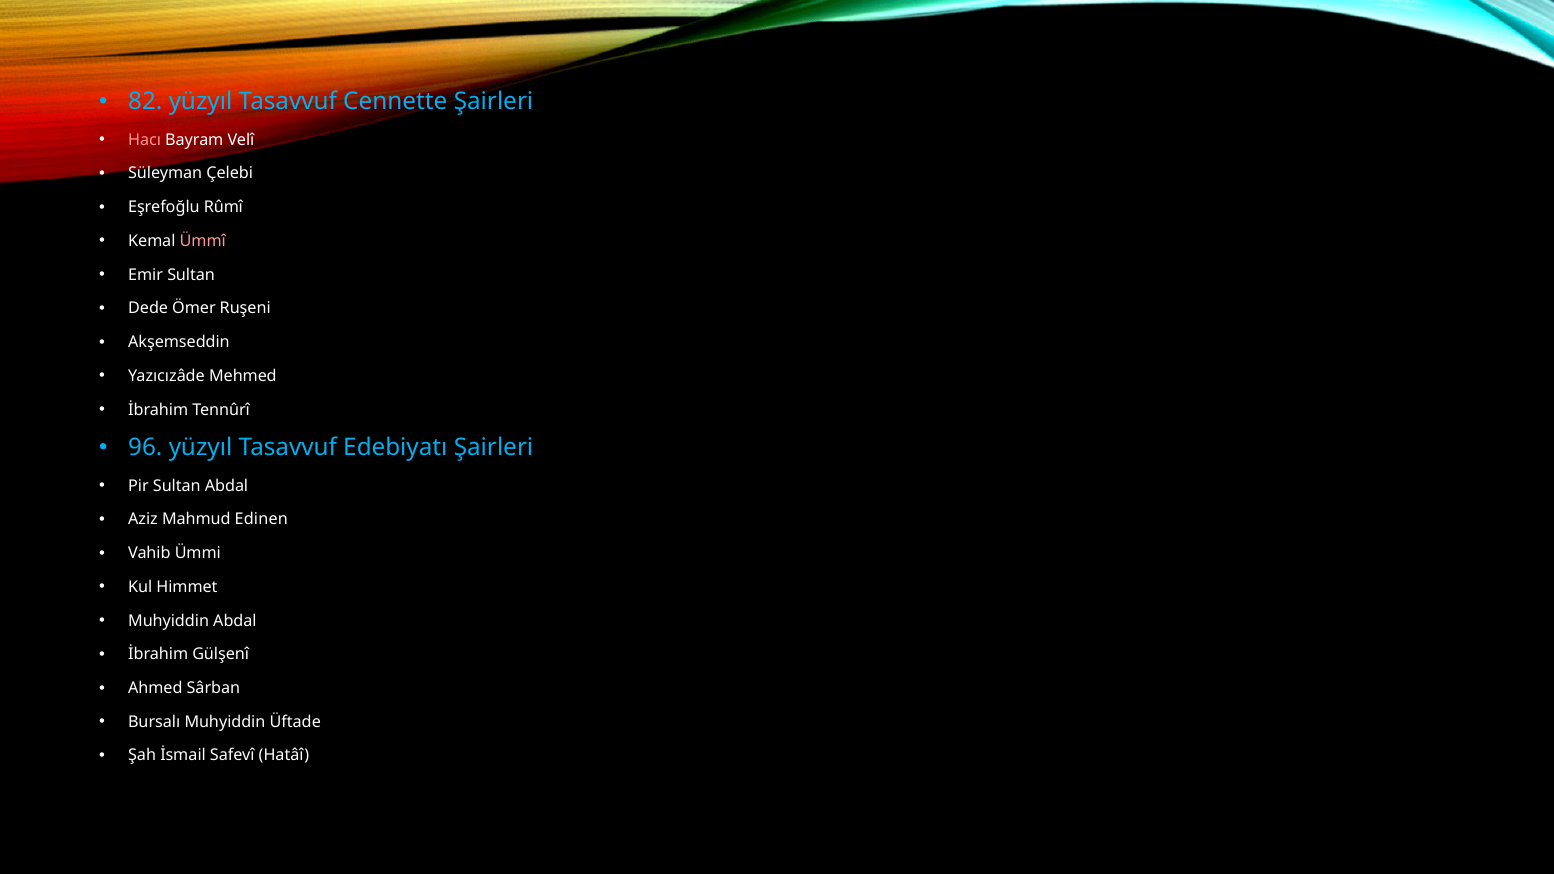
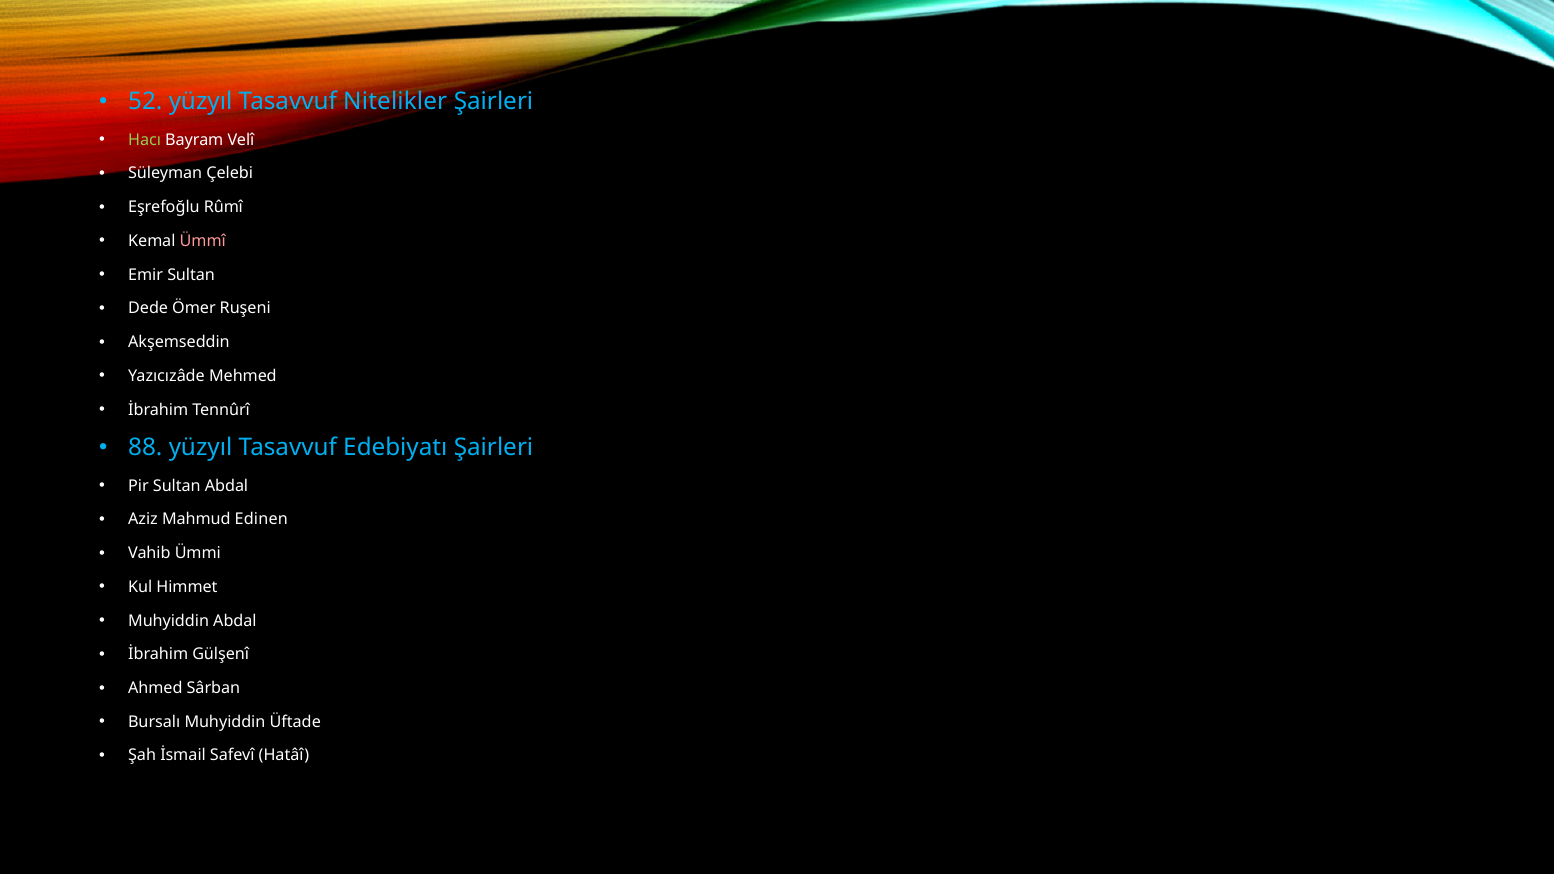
82: 82 -> 52
Cennette: Cennette -> Nitelikler
Hacı colour: pink -> light green
96: 96 -> 88
